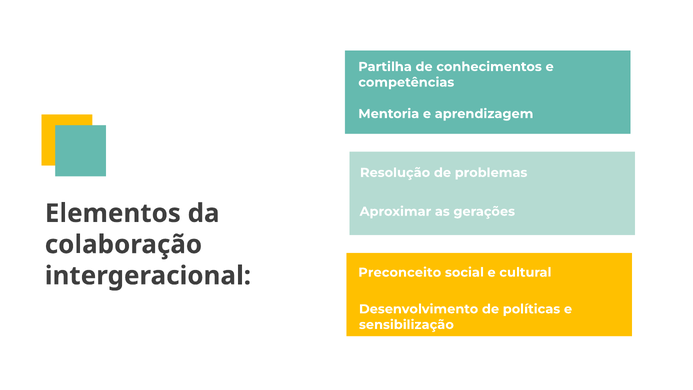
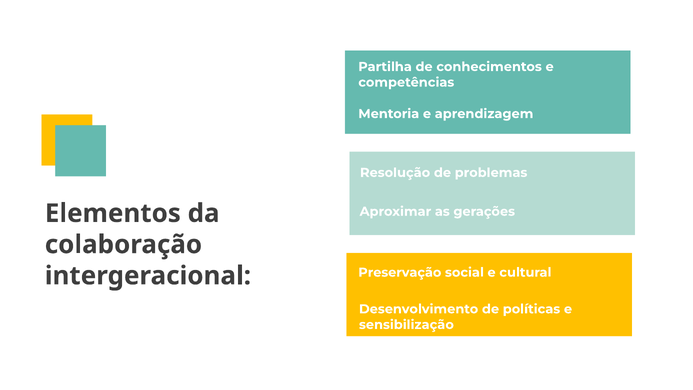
Preconceito: Preconceito -> Preservação
